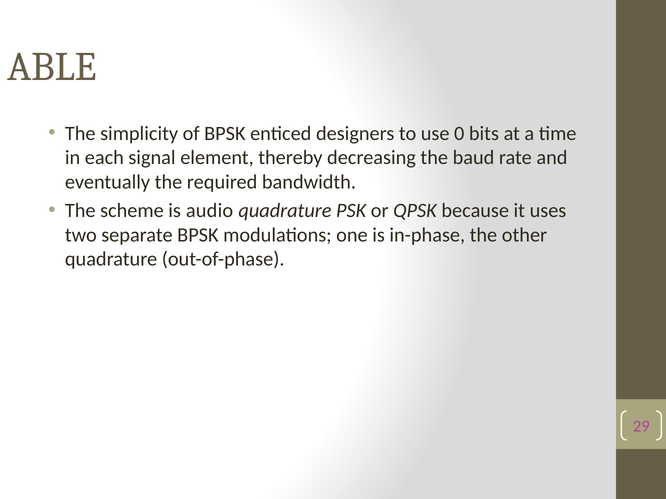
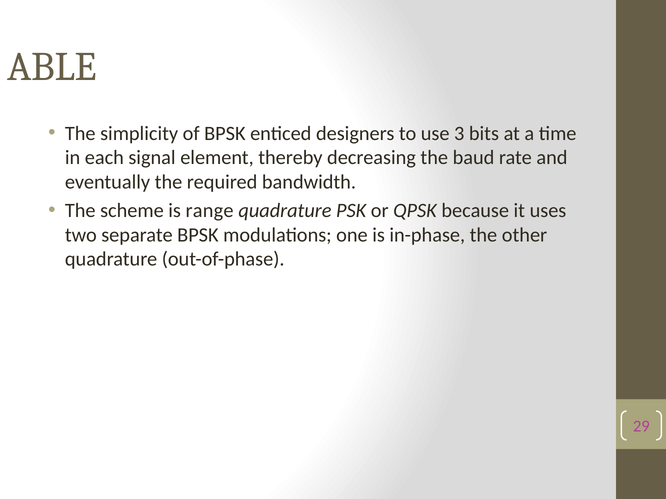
0: 0 -> 3
audio: audio -> range
